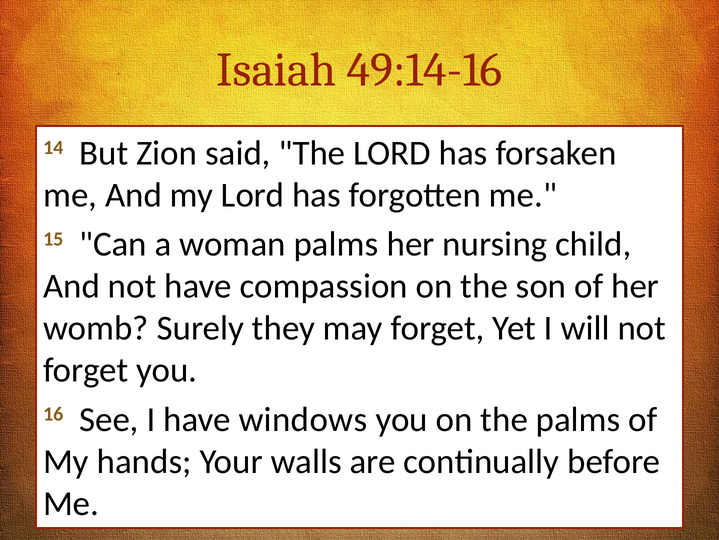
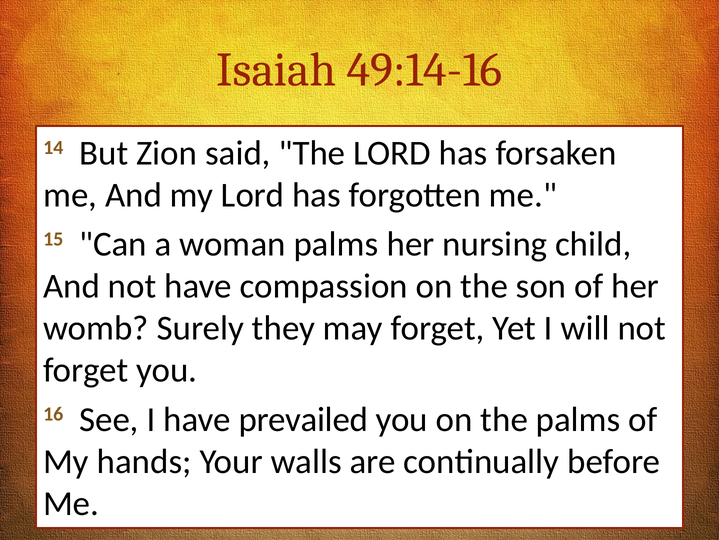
windows: windows -> prevailed
